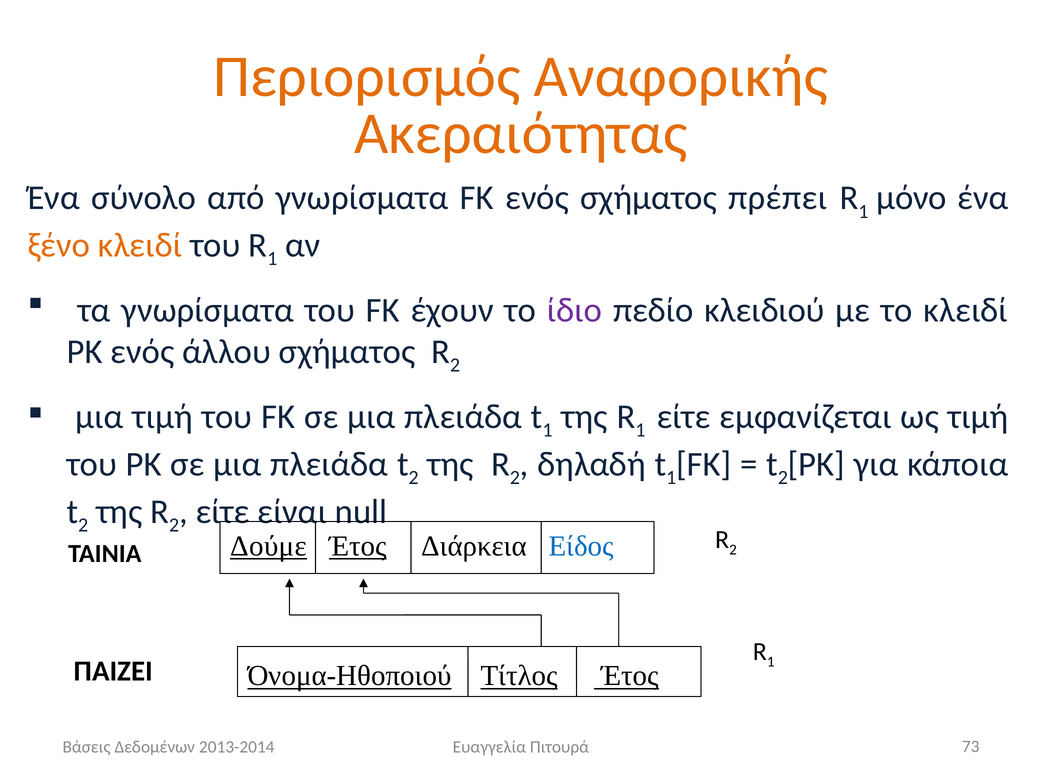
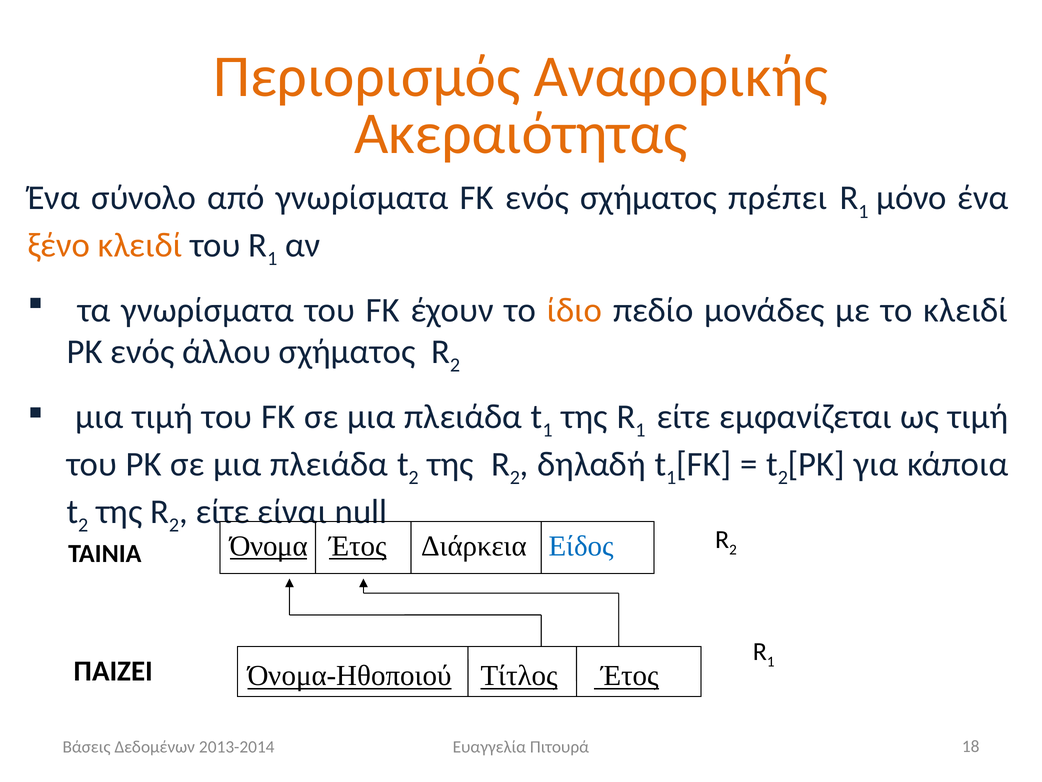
ίδιο colour: purple -> orange
κλειδιού: κλειδιού -> μονάδες
Δούμε: Δούμε -> Όνομα
73: 73 -> 18
